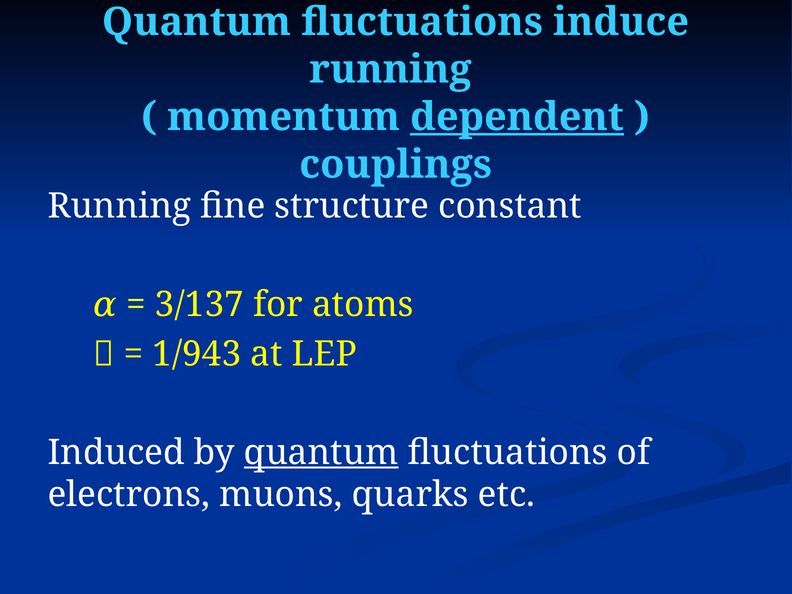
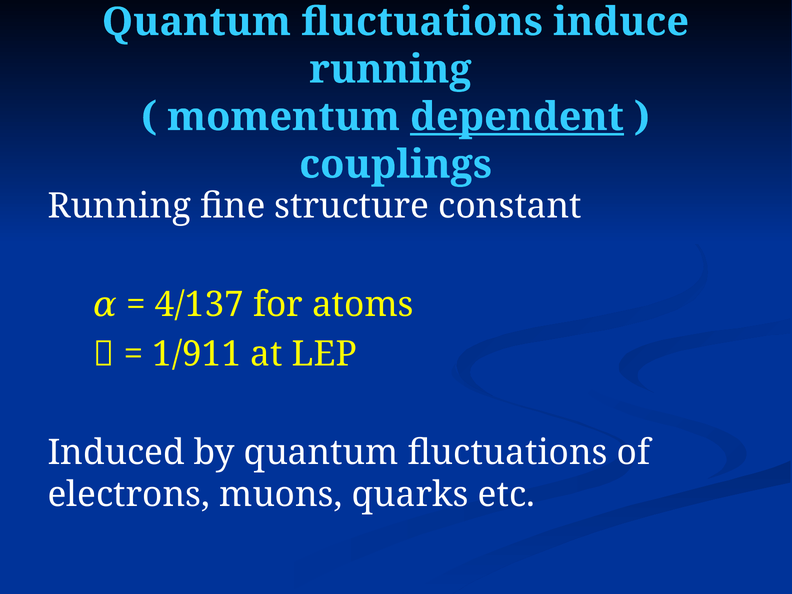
3/137: 3/137 -> 4/137
1/943: 1/943 -> 1/911
quantum at (321, 453) underline: present -> none
